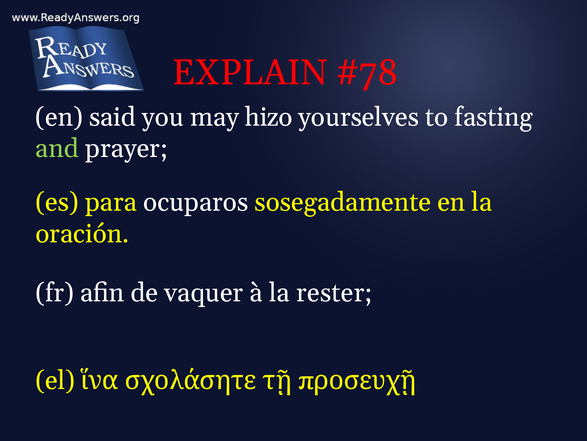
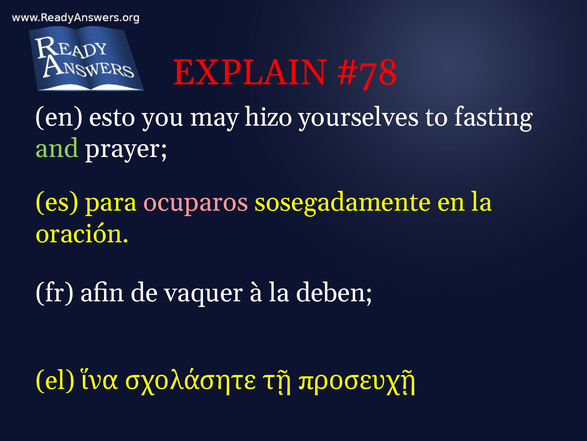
said: said -> esto
ocuparos colour: white -> pink
rester: rester -> deben
